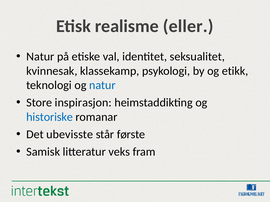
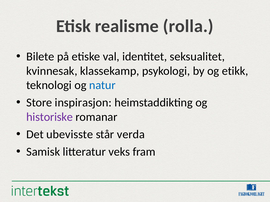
eller: eller -> rolla
Natur at (40, 57): Natur -> Bilete
historiske colour: blue -> purple
første: første -> verda
